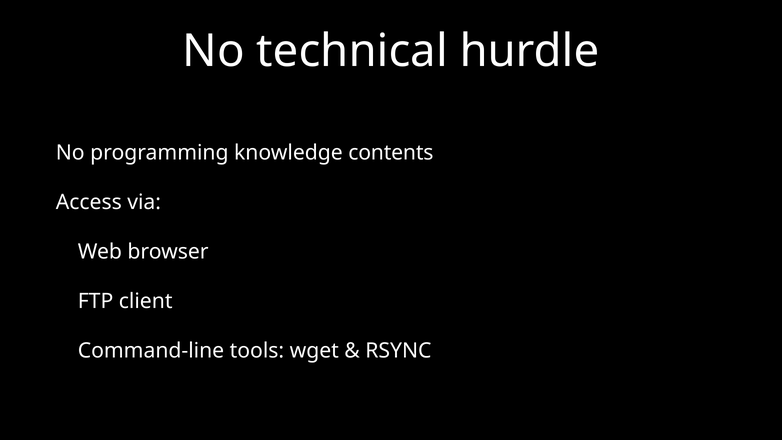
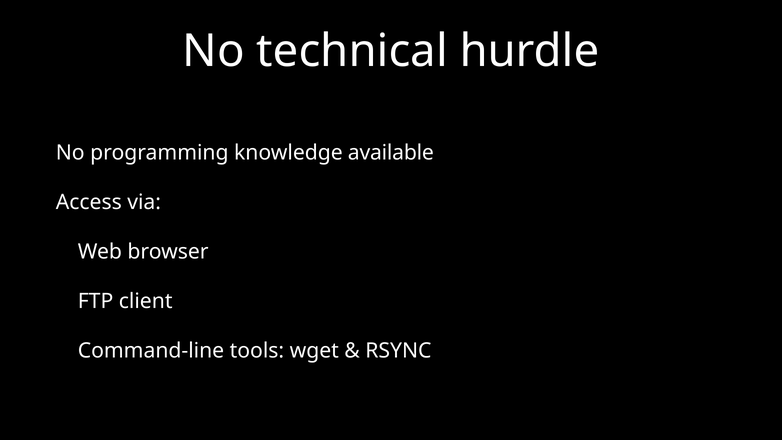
contents: contents -> available
